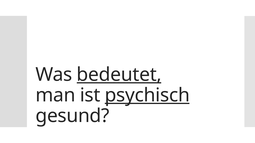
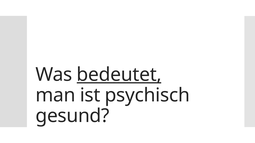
psychisch underline: present -> none
